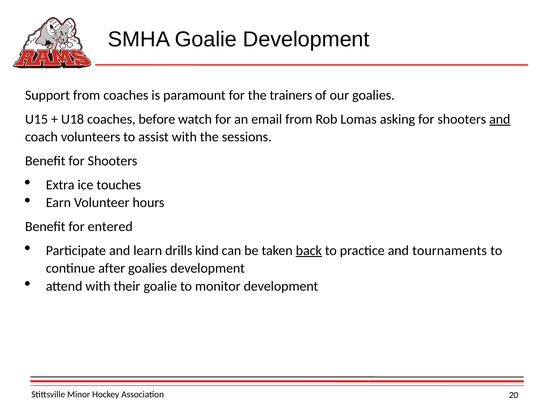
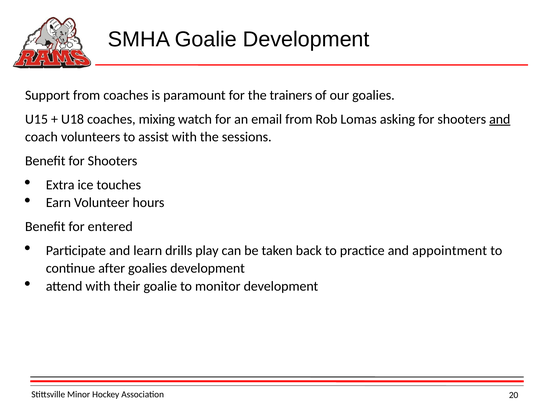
before: before -> mixing
kind: kind -> play
back underline: present -> none
tournaments: tournaments -> appointment
